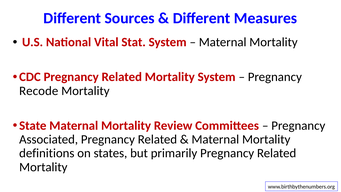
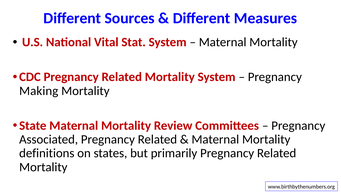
Recode: Recode -> Making
